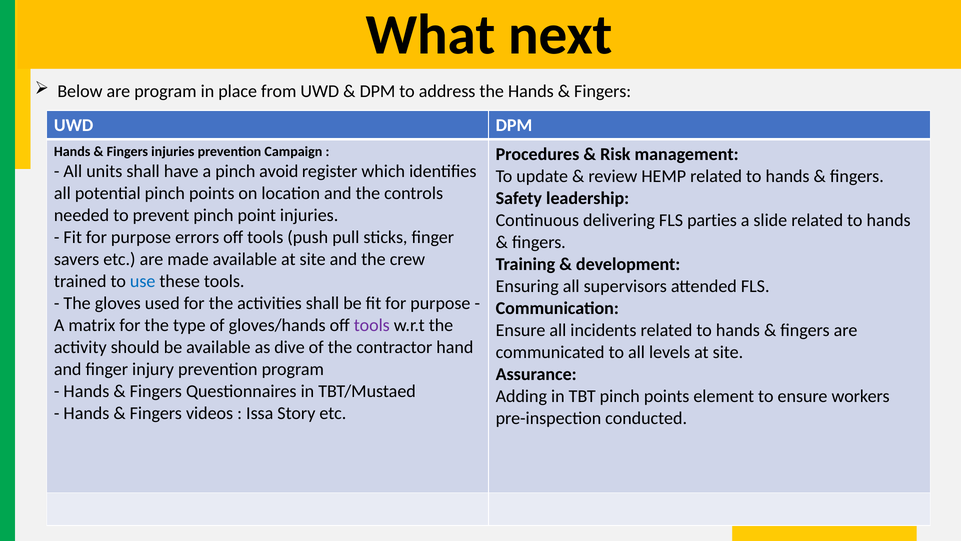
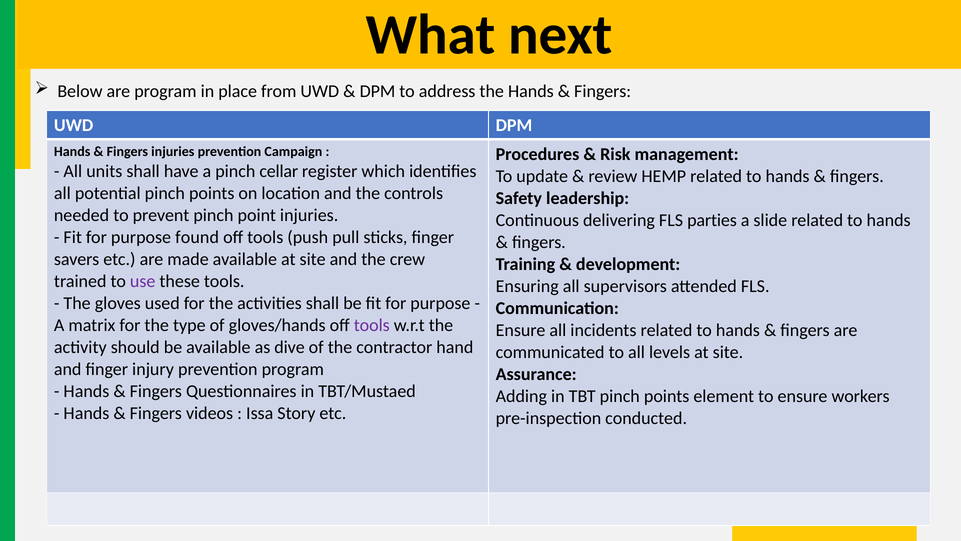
avoid: avoid -> cellar
errors: errors -> found
use colour: blue -> purple
